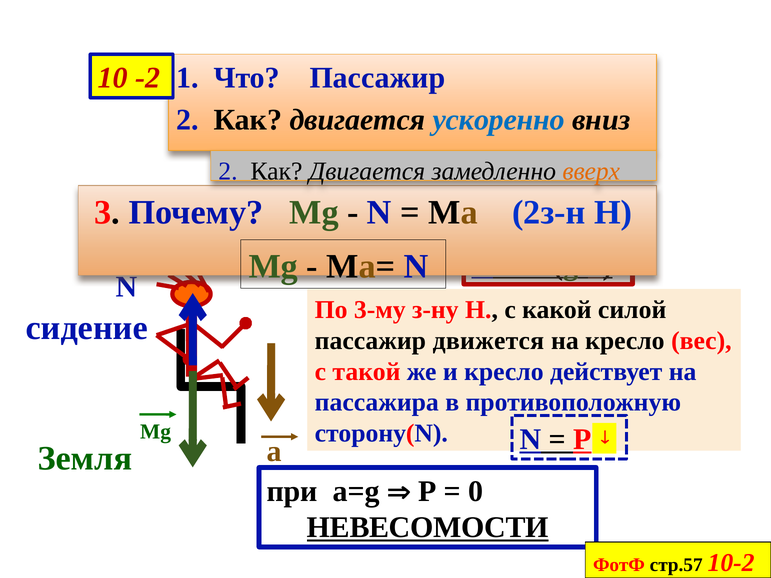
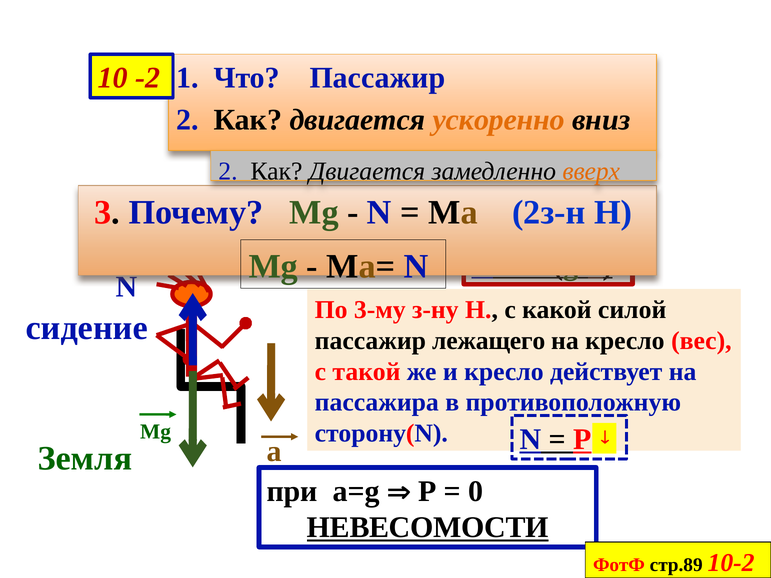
ускоренно colour: blue -> orange
движется: движется -> лежащего
стр.57: стр.57 -> стр.89
